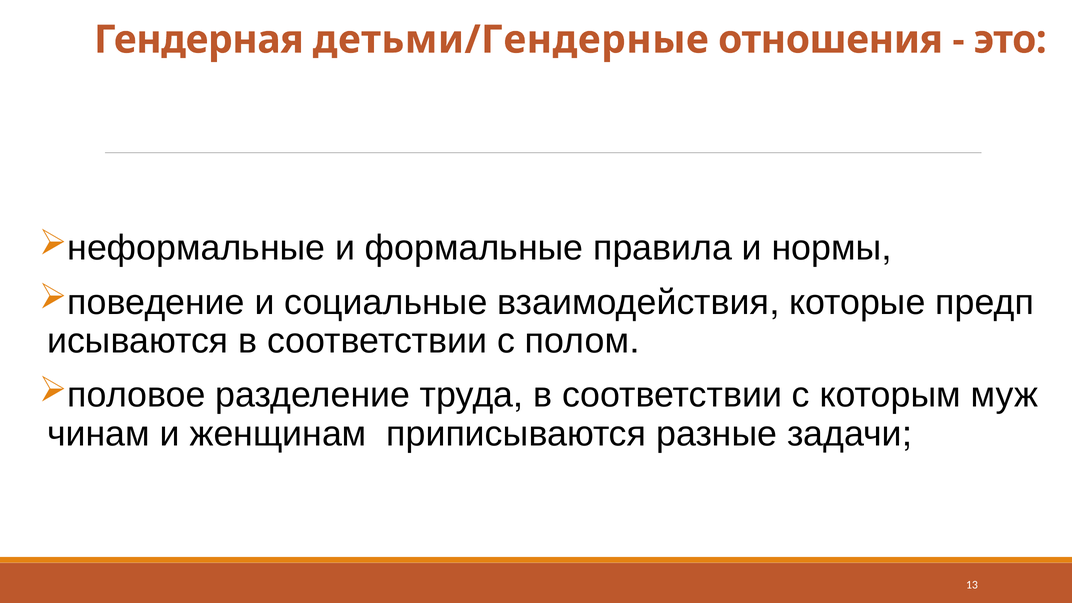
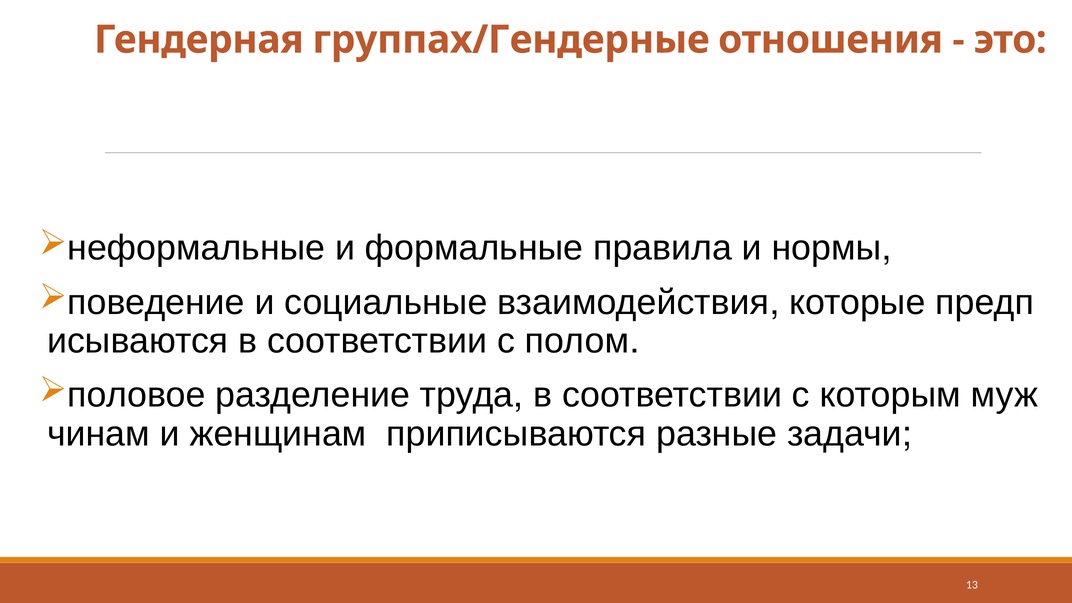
детьми/Гендерные: детьми/Гендерные -> группах/Гендерные
